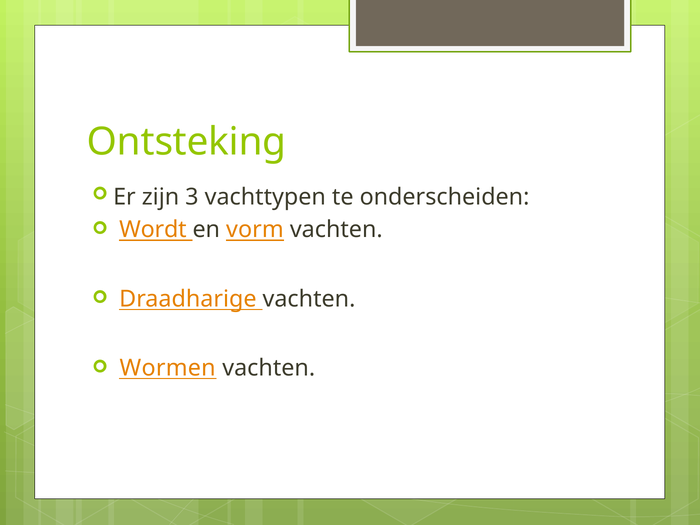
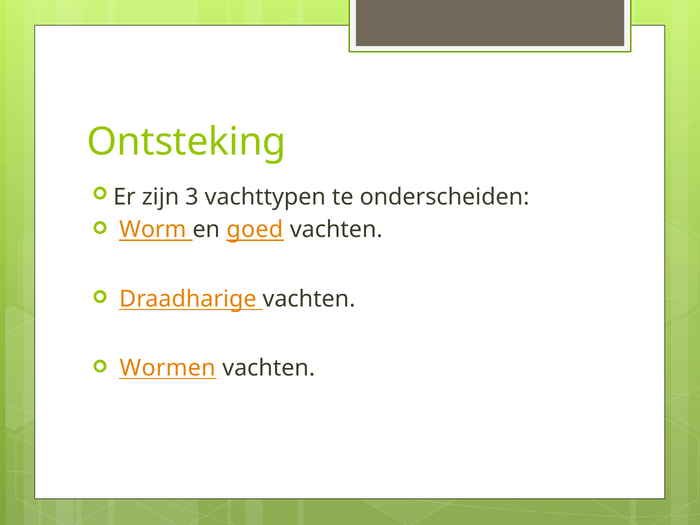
Wordt: Wordt -> Worm
vorm: vorm -> goed
